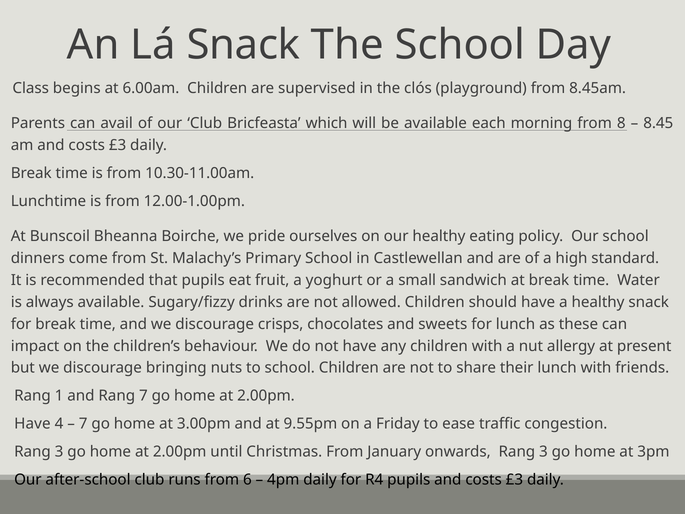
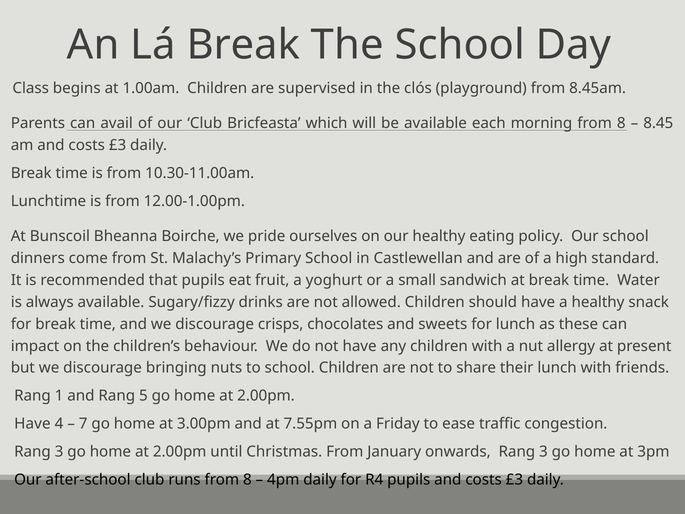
Lá Snack: Snack -> Break
6.00am: 6.00am -> 1.00am
Rang 7: 7 -> 5
9.55pm: 9.55pm -> 7.55pm
runs from 6: 6 -> 8
